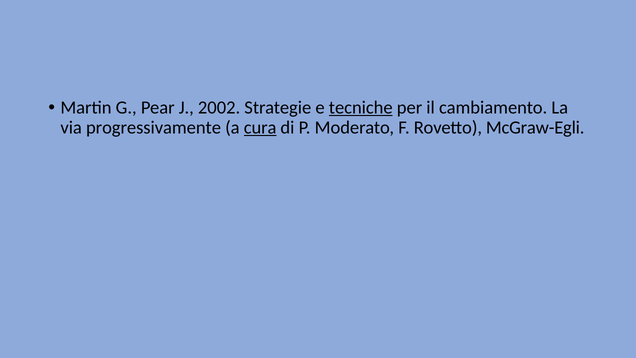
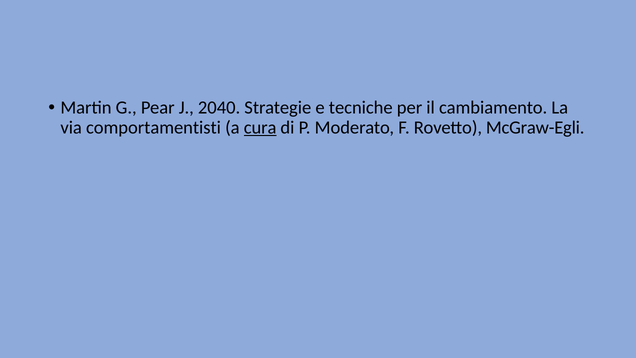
2002: 2002 -> 2040
tecniche underline: present -> none
progressivamente: progressivamente -> comportamentisti
